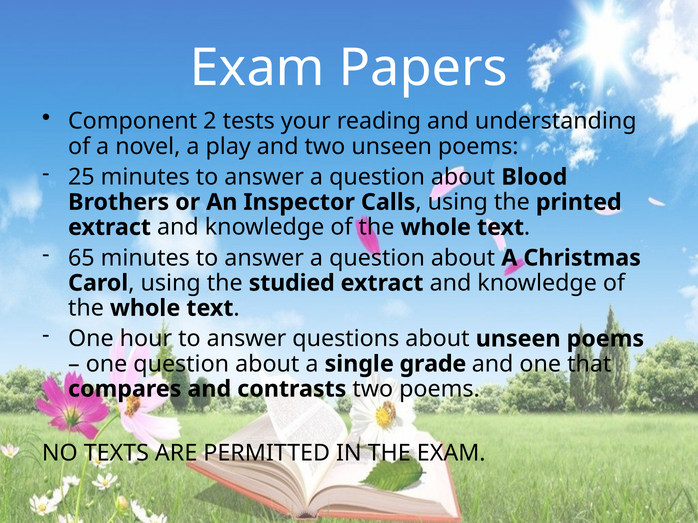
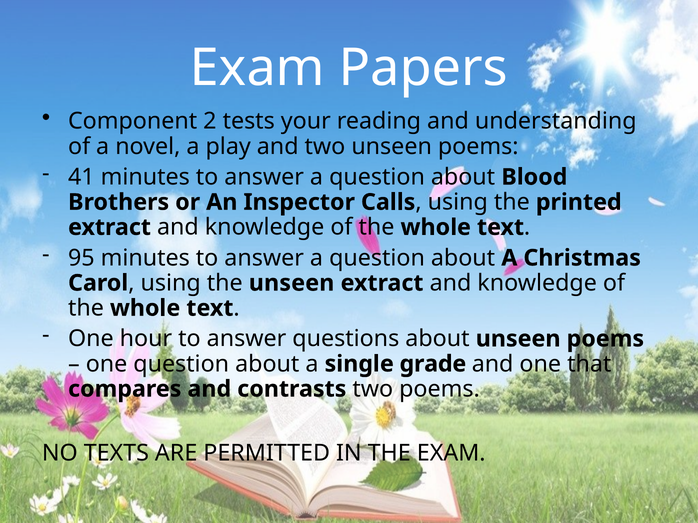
25: 25 -> 41
65: 65 -> 95
the studied: studied -> unseen
